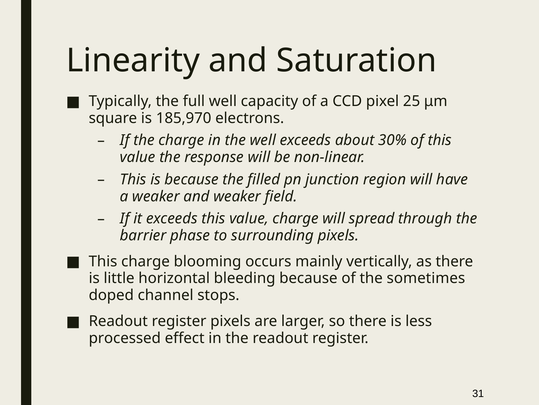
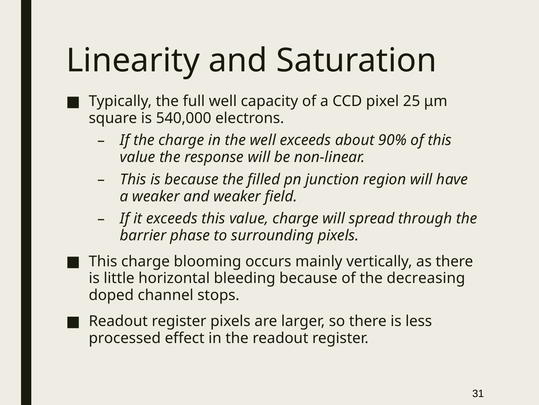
185,970: 185,970 -> 540,000
30%: 30% -> 90%
sometimes: sometimes -> decreasing
